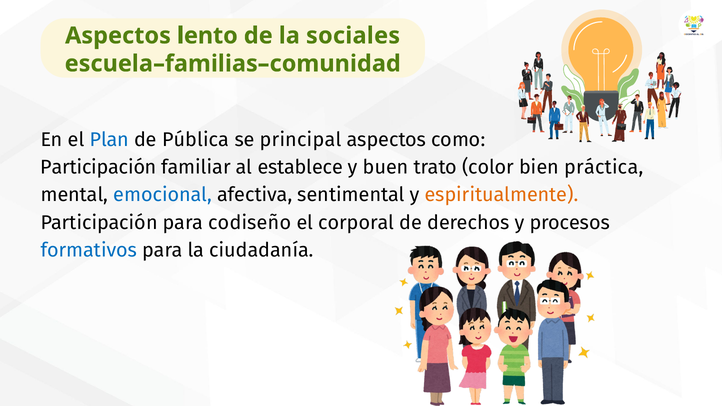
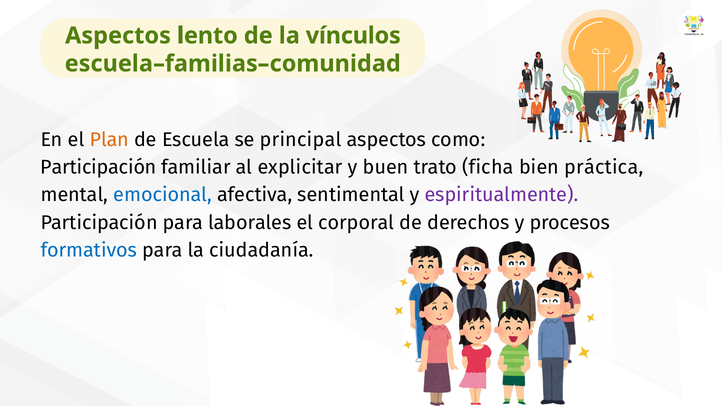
sociales: sociales -> vínculos
Plan colour: blue -> orange
Pública: Pública -> Escuela
establece: establece -> explicitar
color: color -> ficha
espiritualmente colour: orange -> purple
codiseño: codiseño -> laborales
